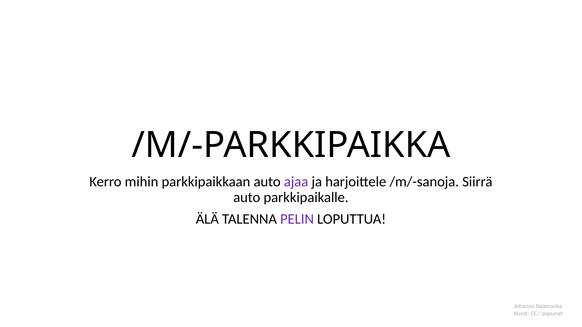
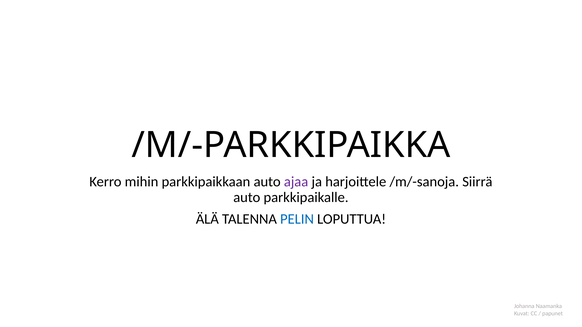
PELIN colour: purple -> blue
